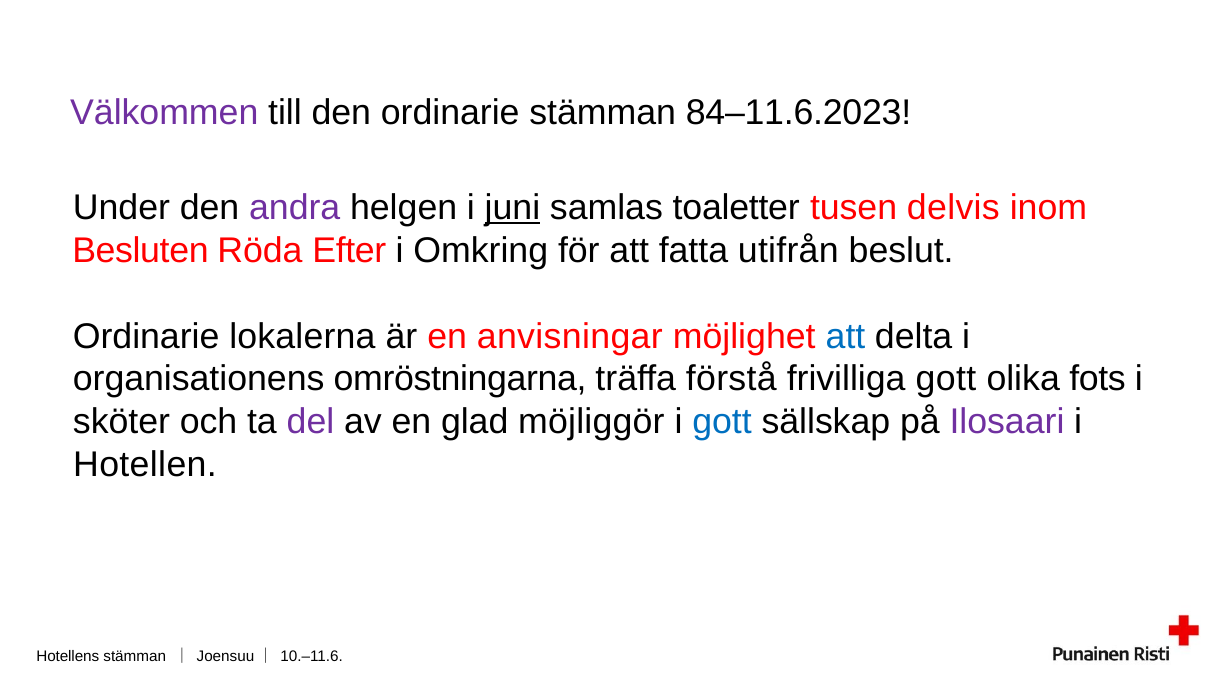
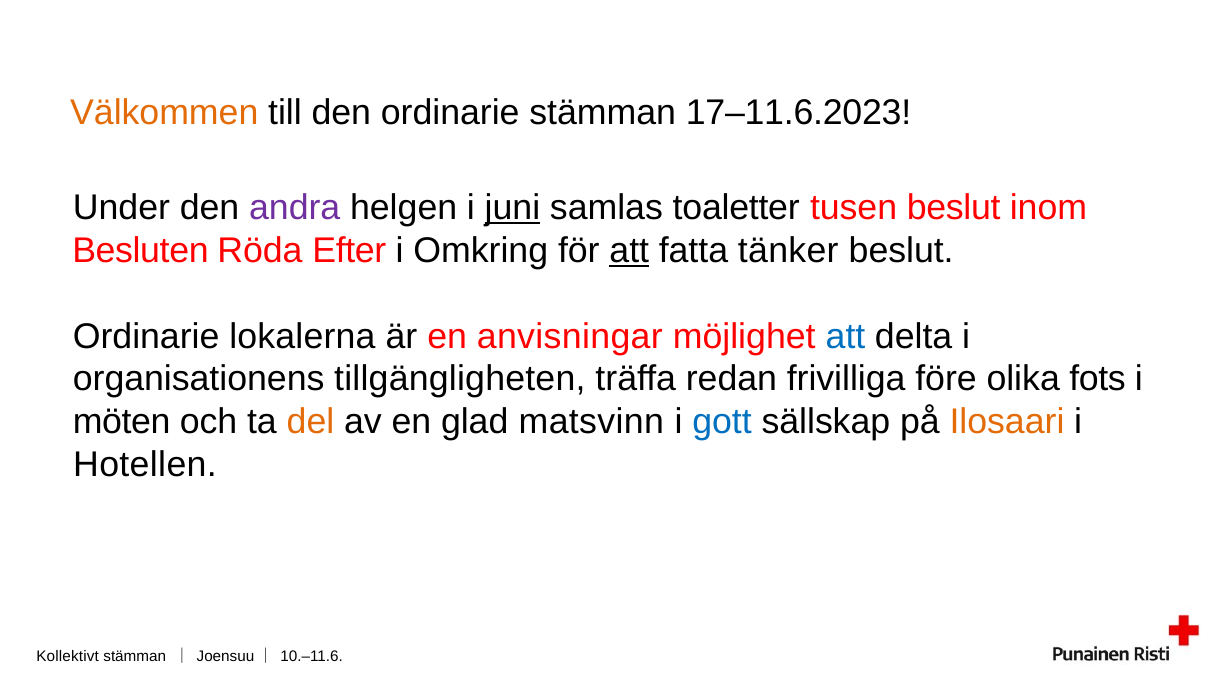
Välkommen colour: purple -> orange
84–11.6.2023: 84–11.6.2023 -> 17–11.6.2023
tusen delvis: delvis -> beslut
att at (629, 251) underline: none -> present
utifrån: utifrån -> tänker
omröstningarna: omröstningarna -> tillgängligheten
förstå: förstå -> redan
frivilliga gott: gott -> före
sköter: sköter -> möten
del colour: purple -> orange
möjliggör: möjliggör -> matsvinn
Ilosaari colour: purple -> orange
Hotellens: Hotellens -> Kollektivt
